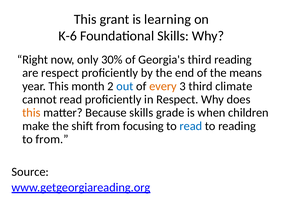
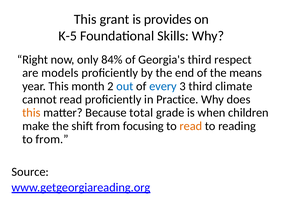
learning: learning -> provides
K-6: K-6 -> K-5
30%: 30% -> 84%
third reading: reading -> respect
are respect: respect -> models
every colour: orange -> blue
in Respect: Respect -> Practice
Because skills: skills -> total
read at (191, 126) colour: blue -> orange
